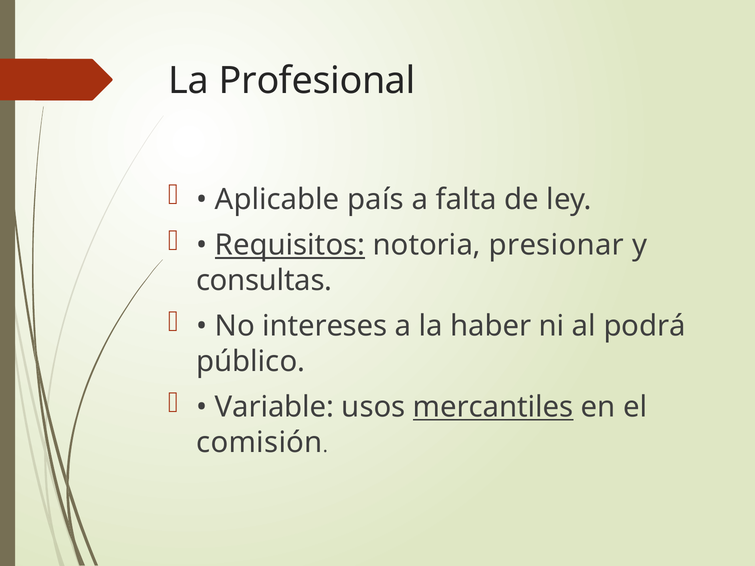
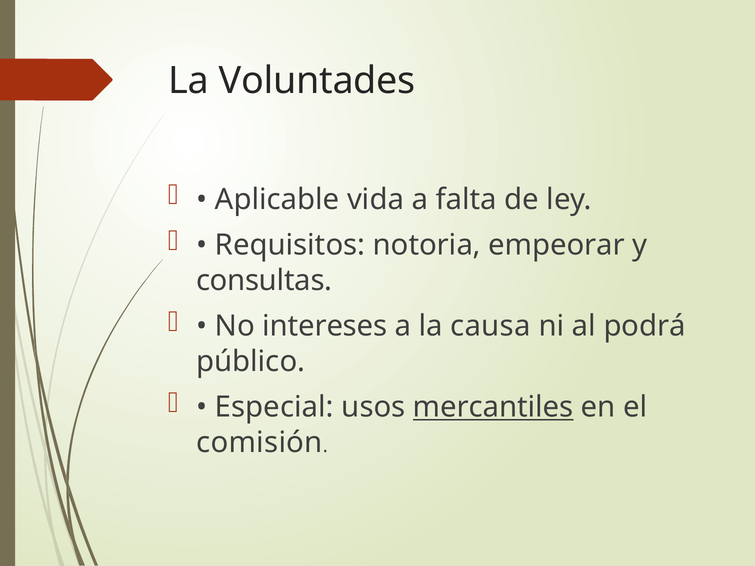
Profesional: Profesional -> Voluntades
país: país -> vida
Requisitos underline: present -> none
presionar: presionar -> empeorar
haber: haber -> causa
Variable: Variable -> Especial
